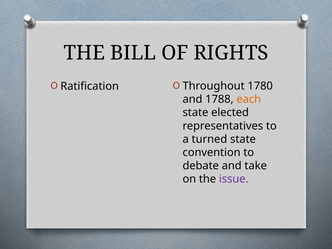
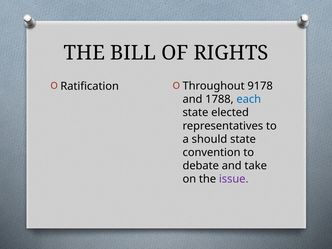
1780: 1780 -> 9178
each colour: orange -> blue
turned: turned -> should
